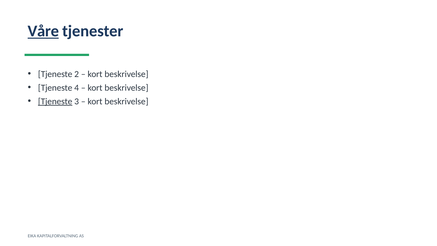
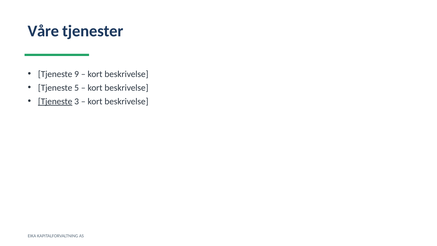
Våre underline: present -> none
2: 2 -> 9
4: 4 -> 5
